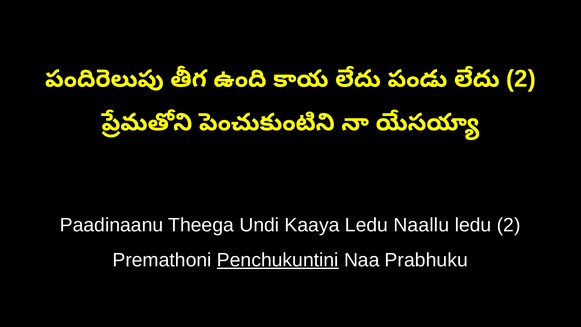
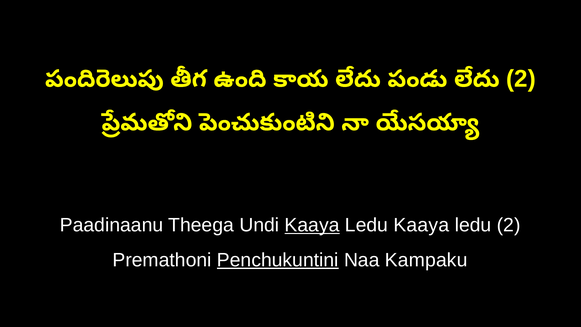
Kaaya at (312, 225) underline: none -> present
Ledu Naallu: Naallu -> Kaaya
Prabhuku: Prabhuku -> Kampaku
